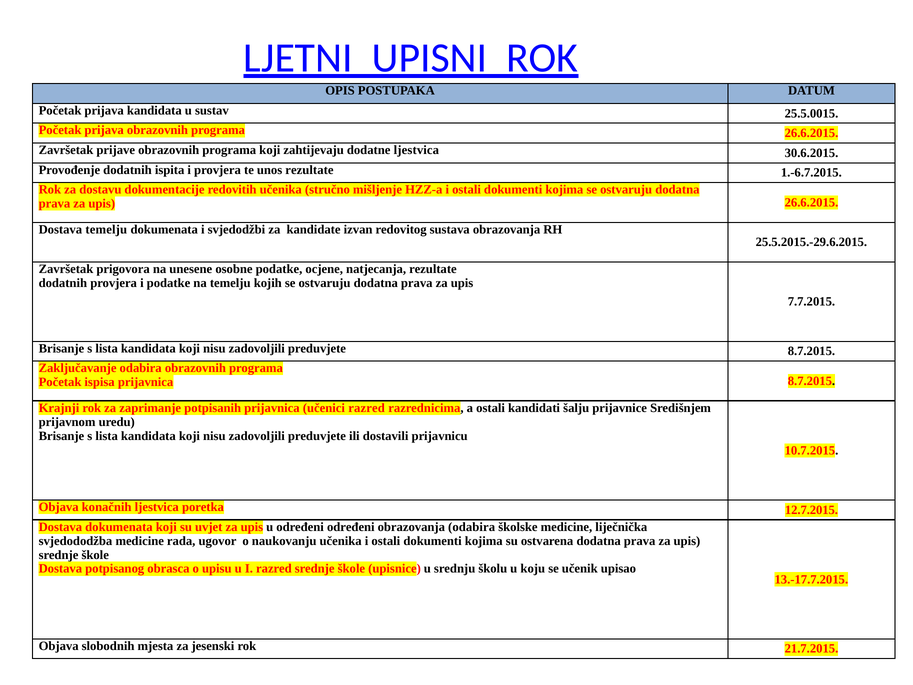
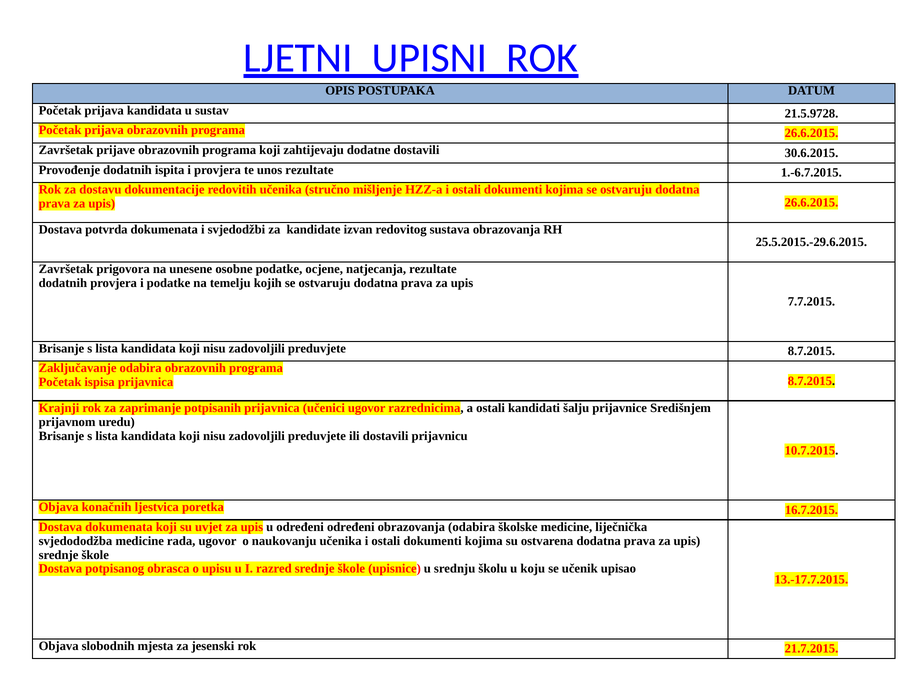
25.5.0015: 25.5.0015 -> 21.5.9728
dodatne ljestvica: ljestvica -> dostavili
Dostava temelju: temelju -> potvrda
učenici razred: razred -> ugovor
12.7.2015: 12.7.2015 -> 16.7.2015
